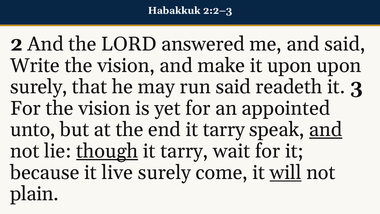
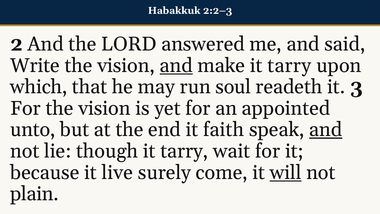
and at (176, 65) underline: none -> present
make it upon: upon -> tarry
surely at (39, 87): surely -> which
run said: said -> soul
end it tarry: tarry -> faith
though underline: present -> none
